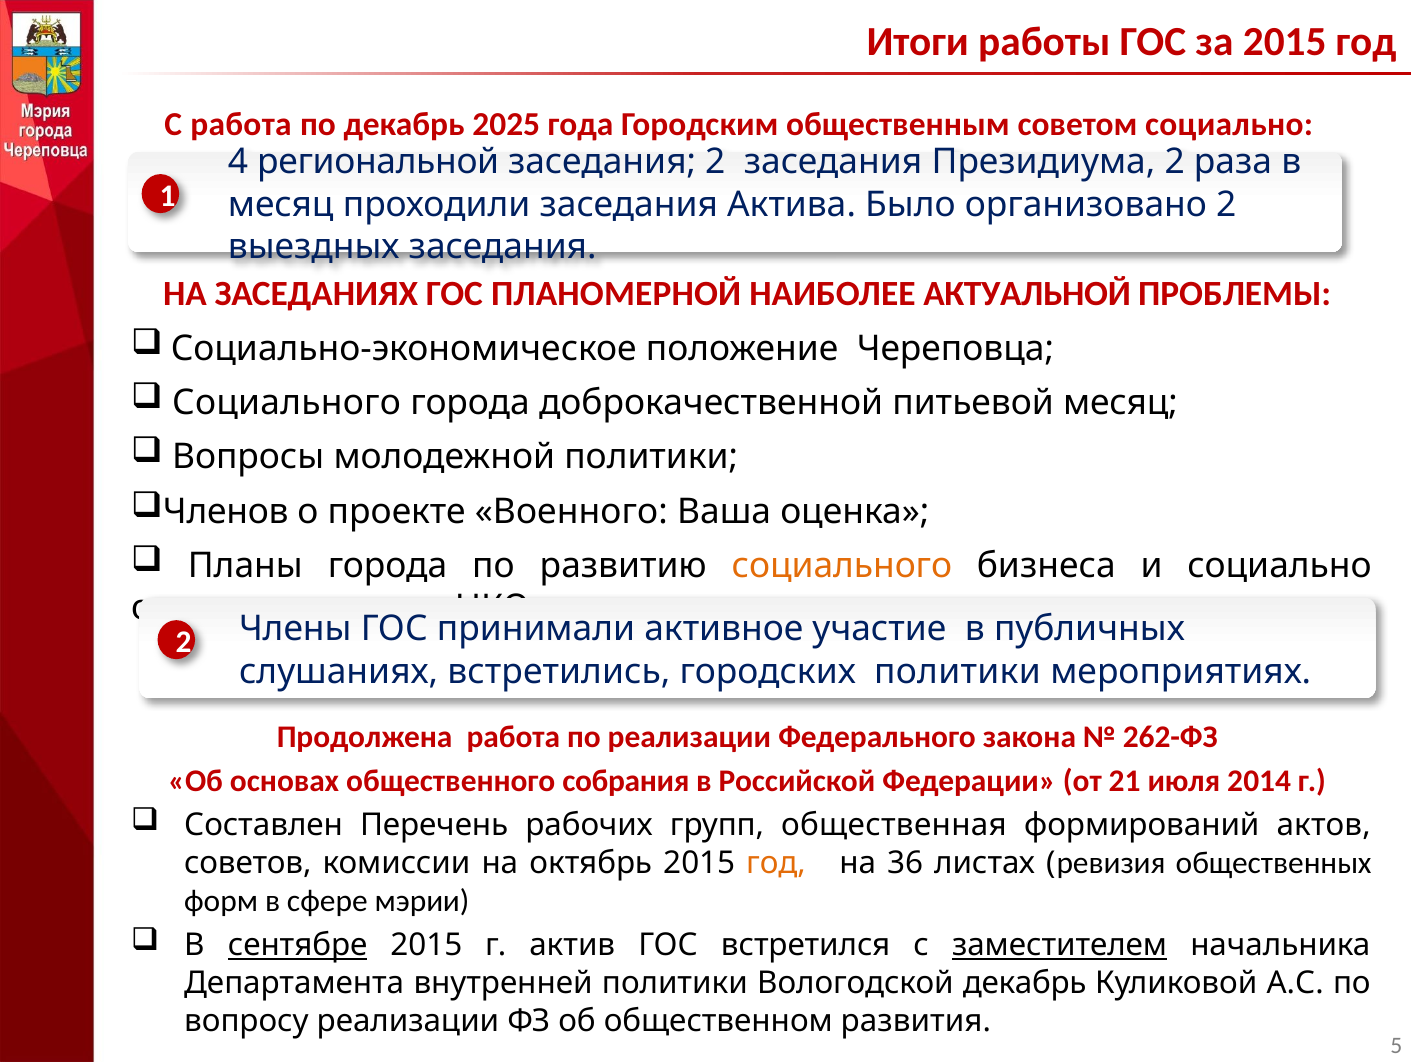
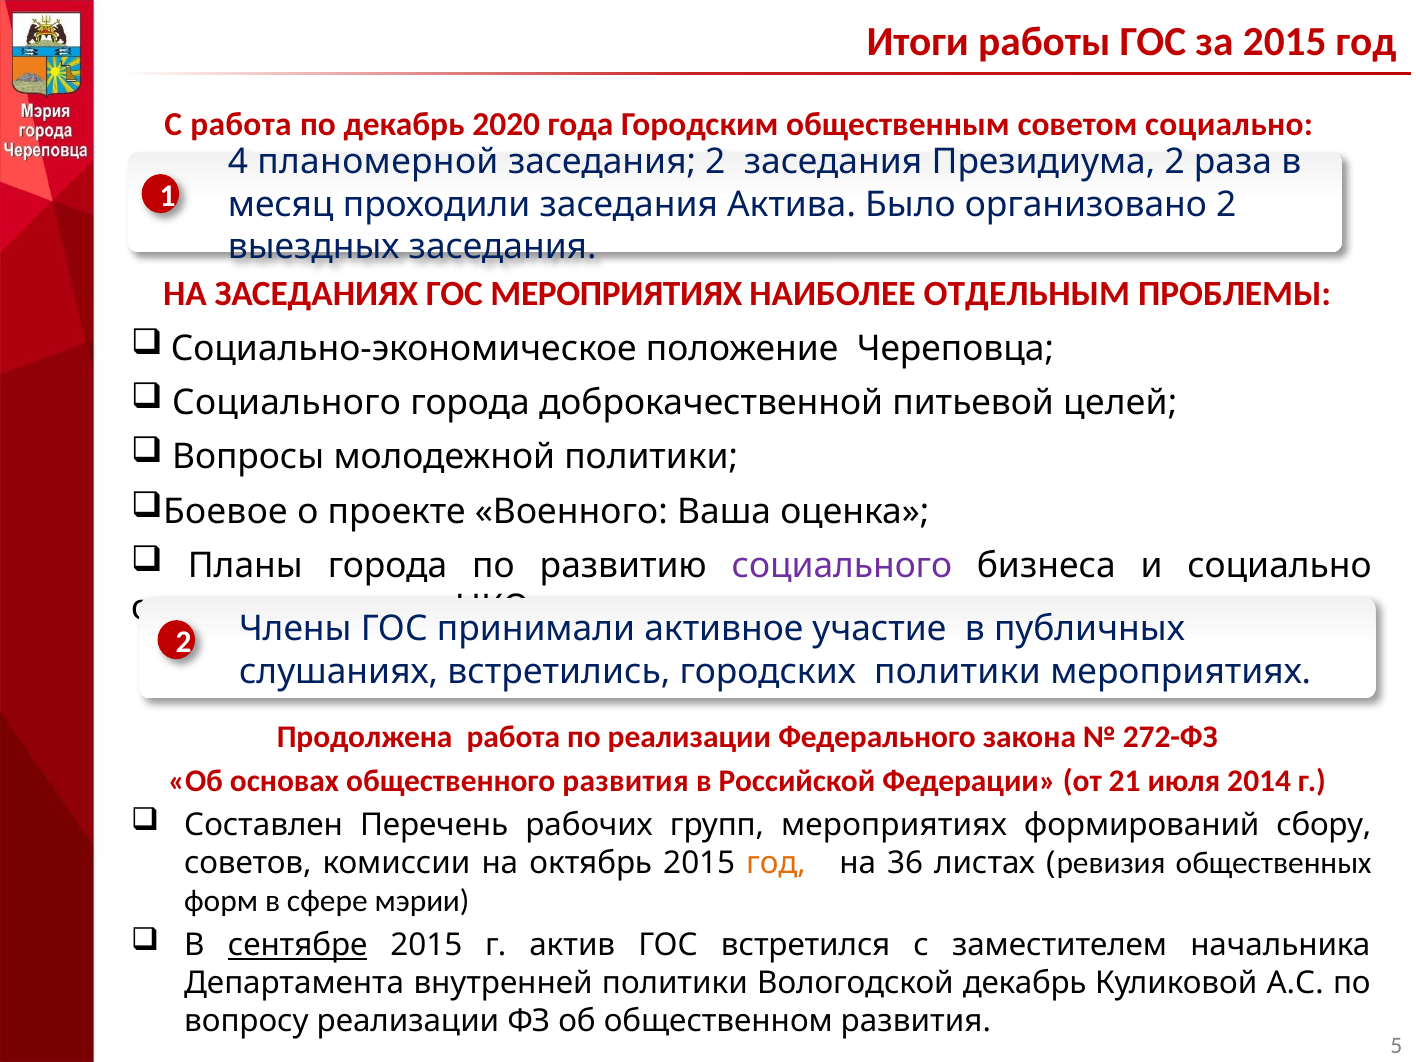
2025: 2025 -> 2020
региональной: региональной -> планомерной
ГОС ПЛАНОМЕРНОЙ: ПЛАНОМЕРНОЙ -> МЕРОПРИЯТИЯХ
АКТУАЛЬНОЙ: АКТУАЛЬНОЙ -> ОТДЕЛЬНЫМ
питьевой месяц: месяц -> целей
Членов: Членов -> Боевое
социального at (842, 566) colour: orange -> purple
262-ФЗ: 262-ФЗ -> 272-ФЗ
общественного собрания: собрания -> развития
групп общественная: общественная -> мероприятиях
актов: актов -> сбору
заместителем underline: present -> none
